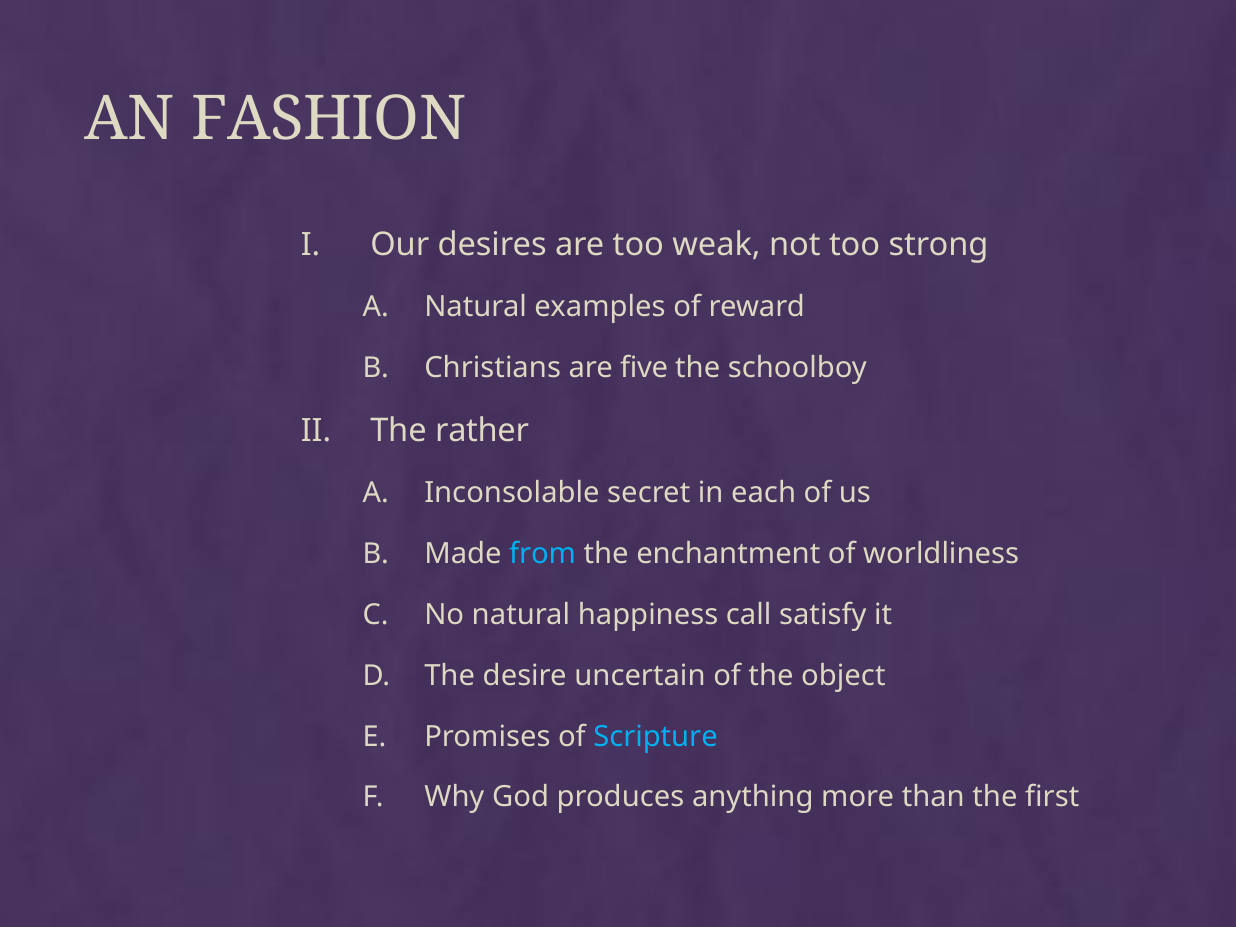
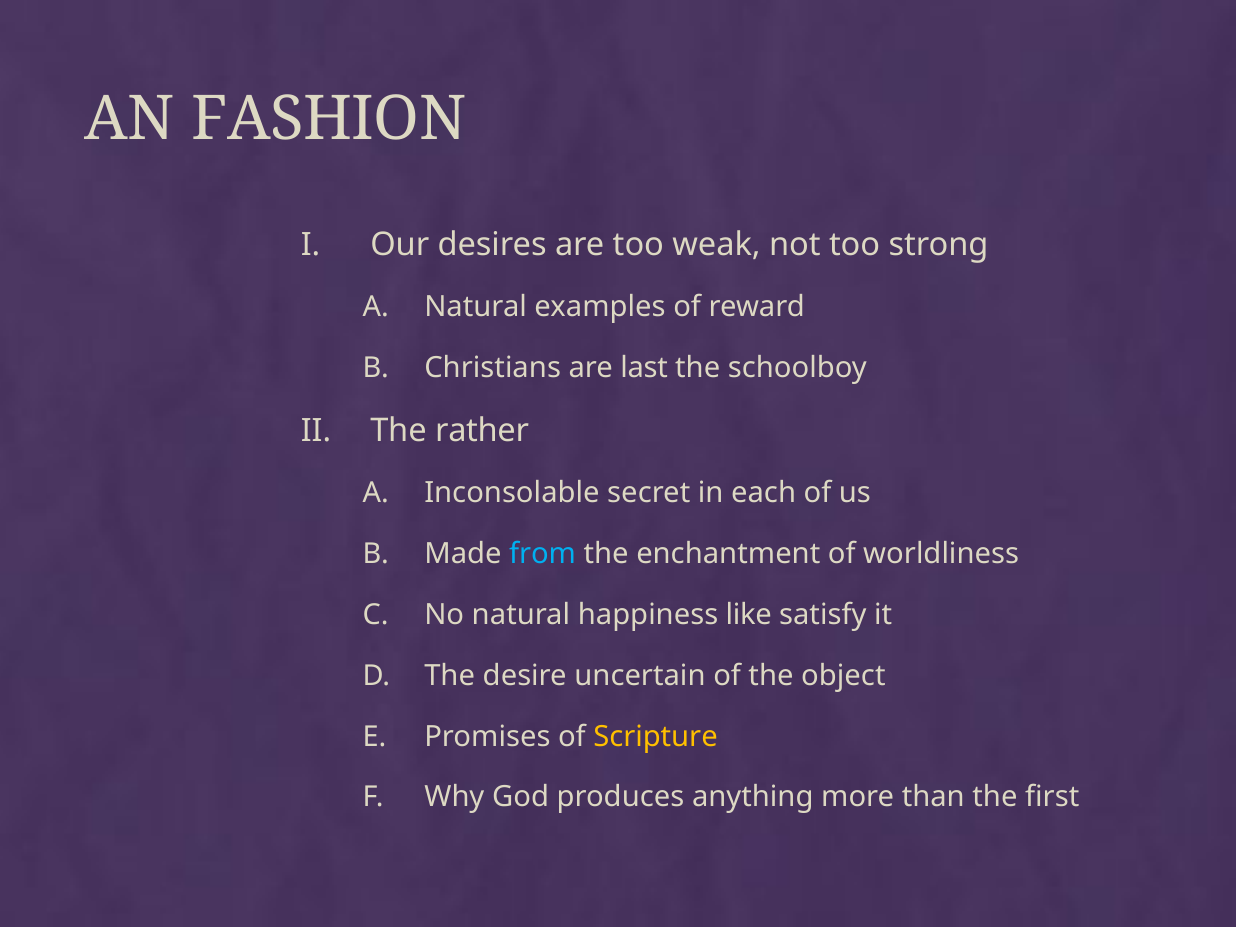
five: five -> last
call: call -> like
Scripture colour: light blue -> yellow
